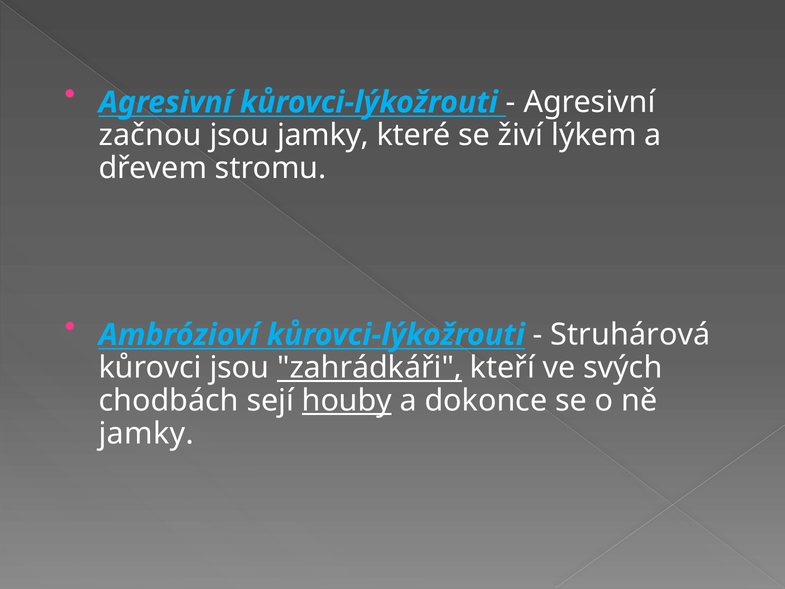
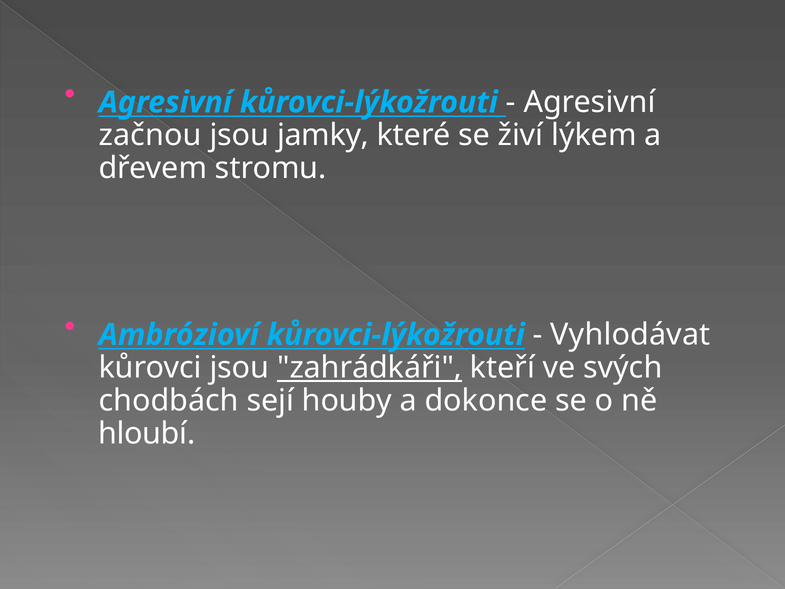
Struhárová: Struhárová -> Vyhlodávat
houby underline: present -> none
jamky at (146, 434): jamky -> hloubí
